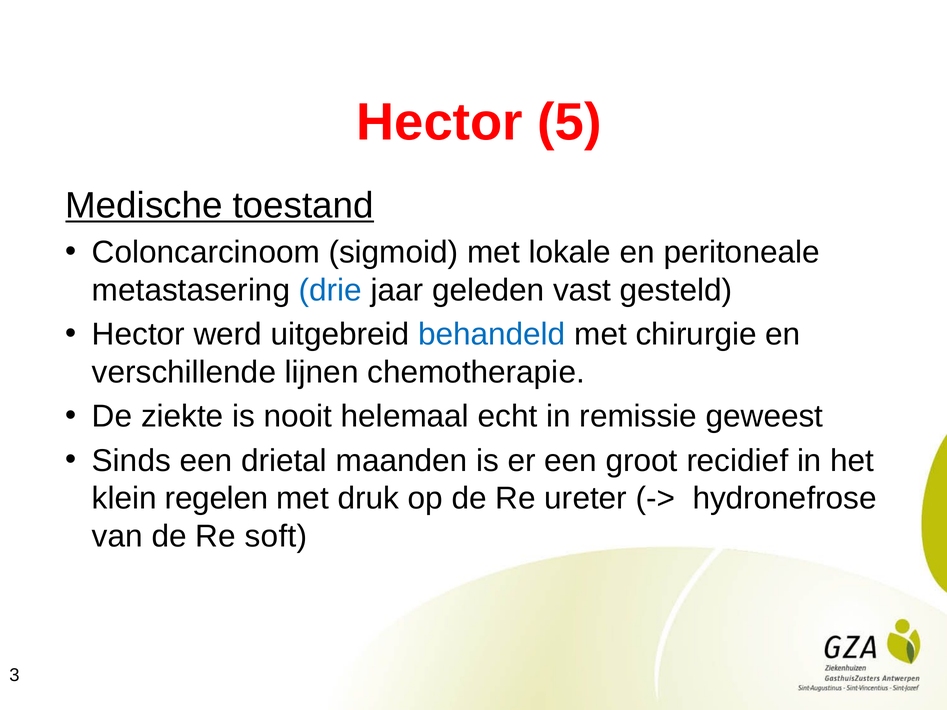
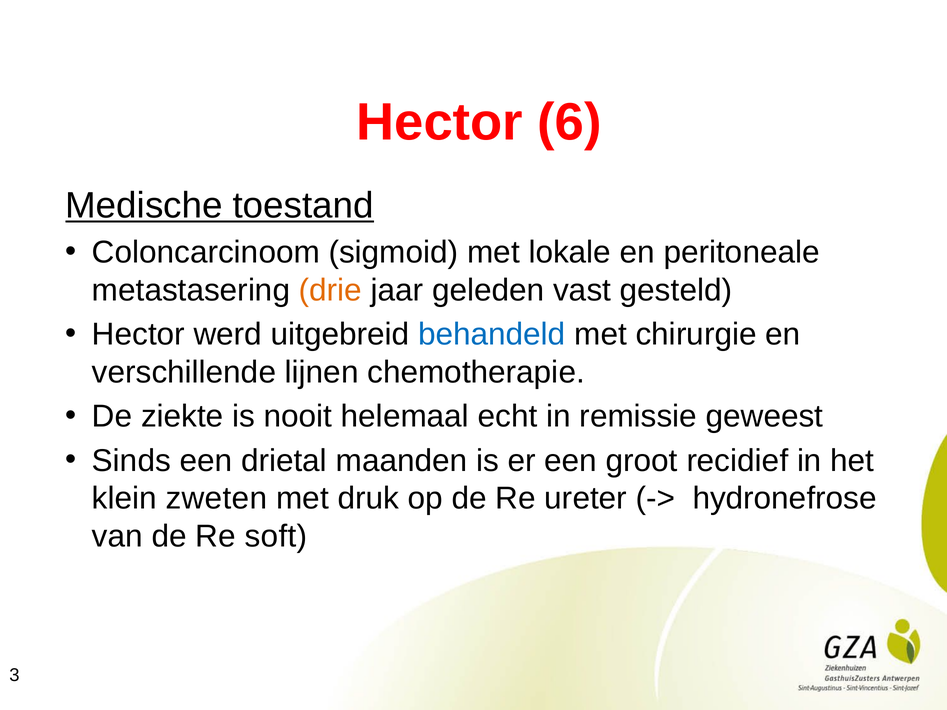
5: 5 -> 6
drie colour: blue -> orange
regelen: regelen -> zweten
